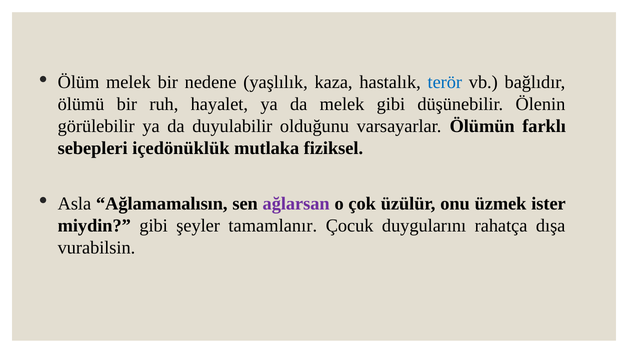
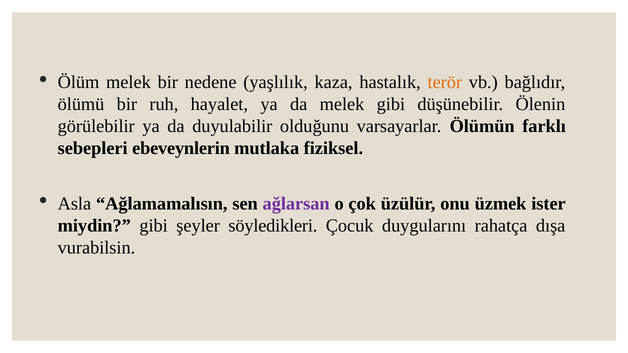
terör colour: blue -> orange
içedönüklük: içedönüklük -> ebeveynlerin
tamamlanır: tamamlanır -> söyledikleri
